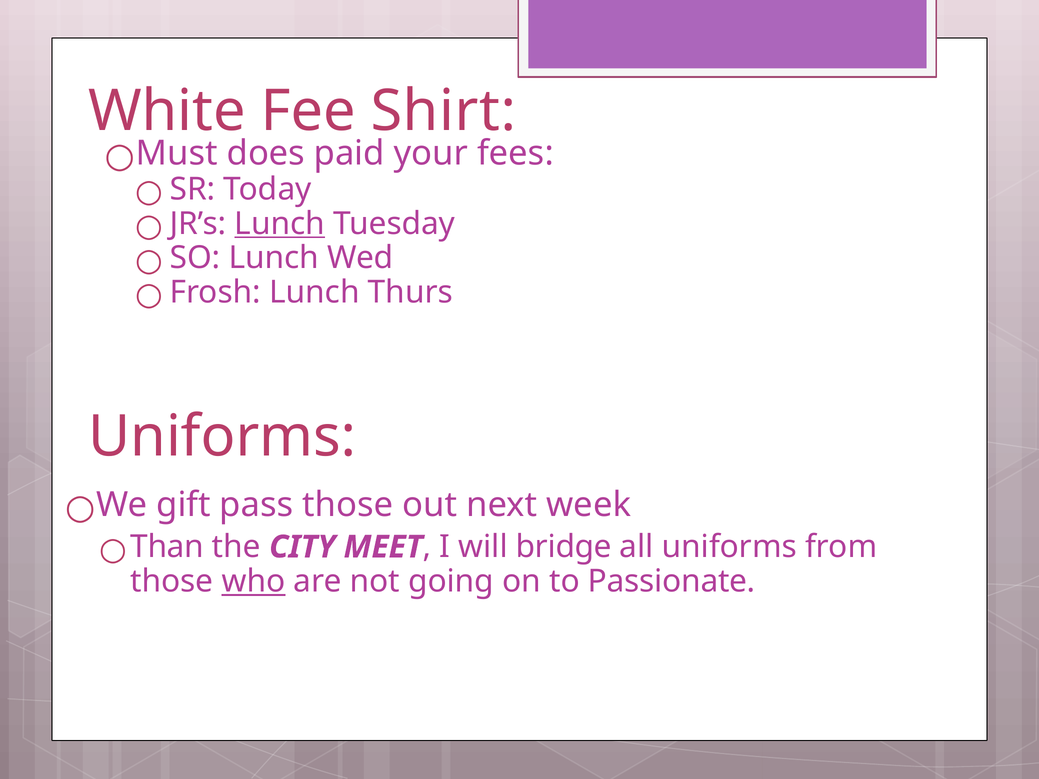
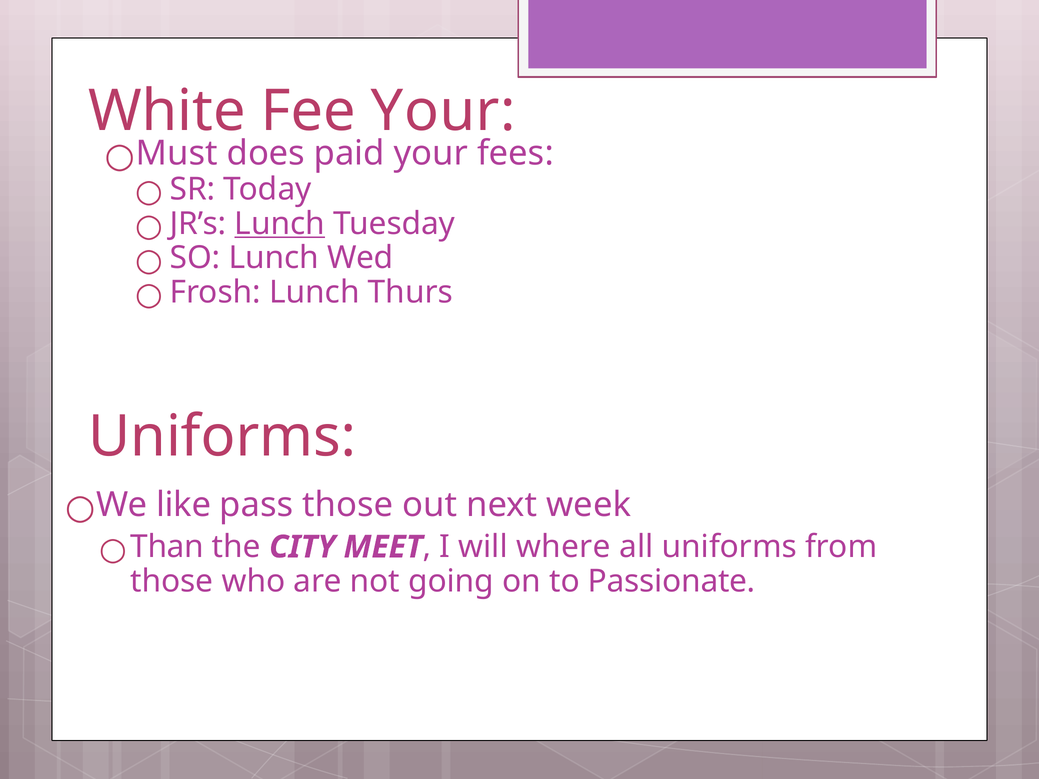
Fee Shirt: Shirt -> Your
gift: gift -> like
bridge: bridge -> where
who underline: present -> none
